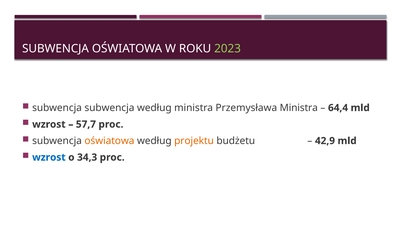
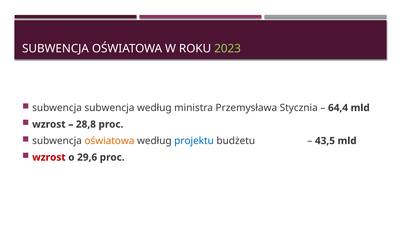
Przemysława Ministra: Ministra -> Stycznia
57,7: 57,7 -> 28,8
projektu colour: orange -> blue
42,9: 42,9 -> 43,5
wzrost at (49, 158) colour: blue -> red
34,3: 34,3 -> 29,6
